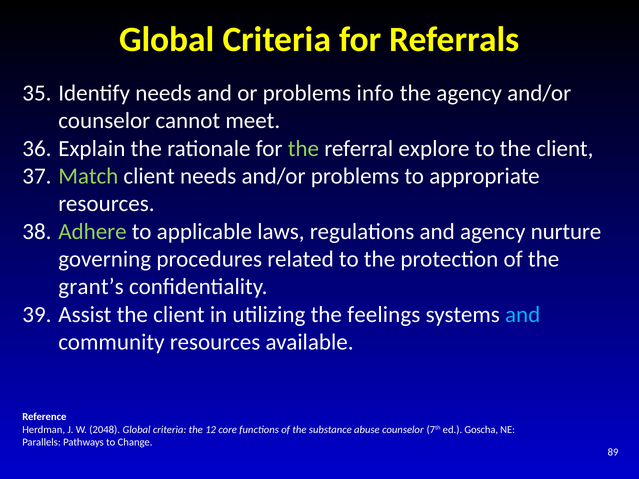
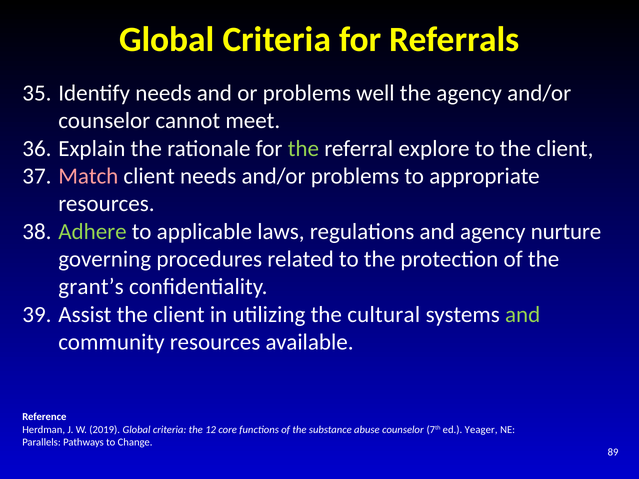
info: info -> well
Match colour: light green -> pink
feelings: feelings -> cultural
and at (523, 315) colour: light blue -> light green
2048: 2048 -> 2019
Goscha: Goscha -> Yeager
